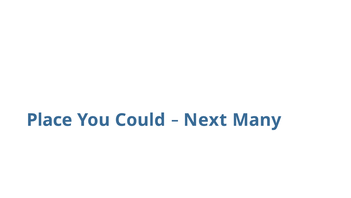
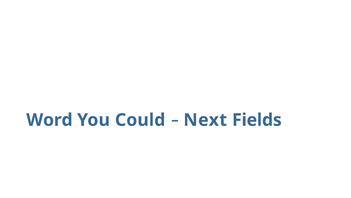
Place: Place -> Word
Many: Many -> Fields
